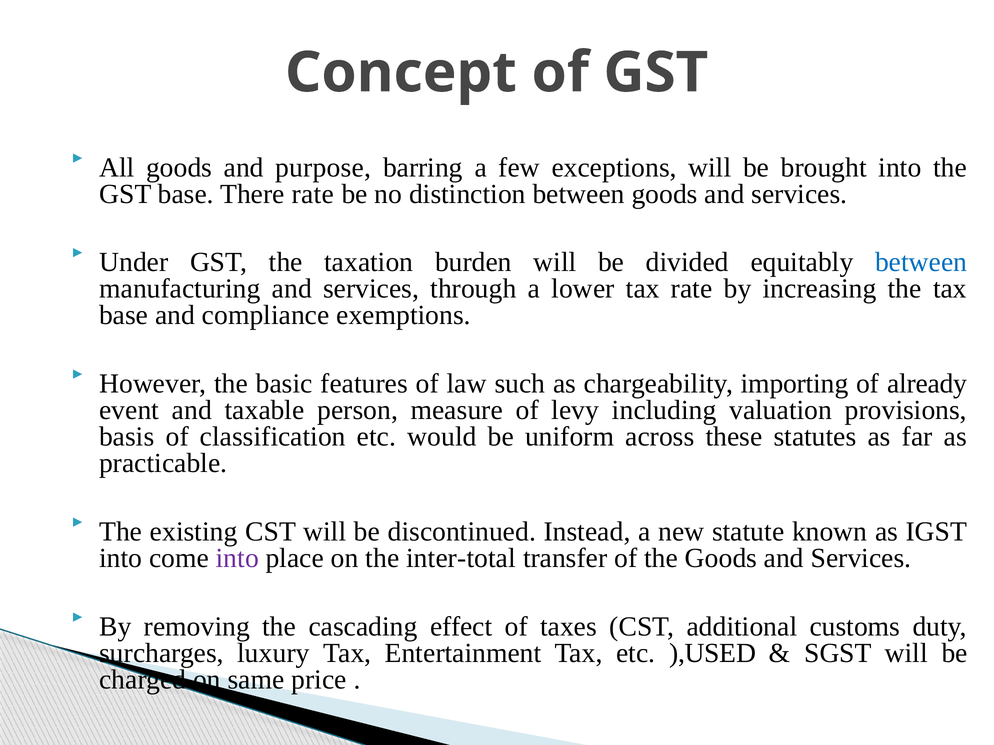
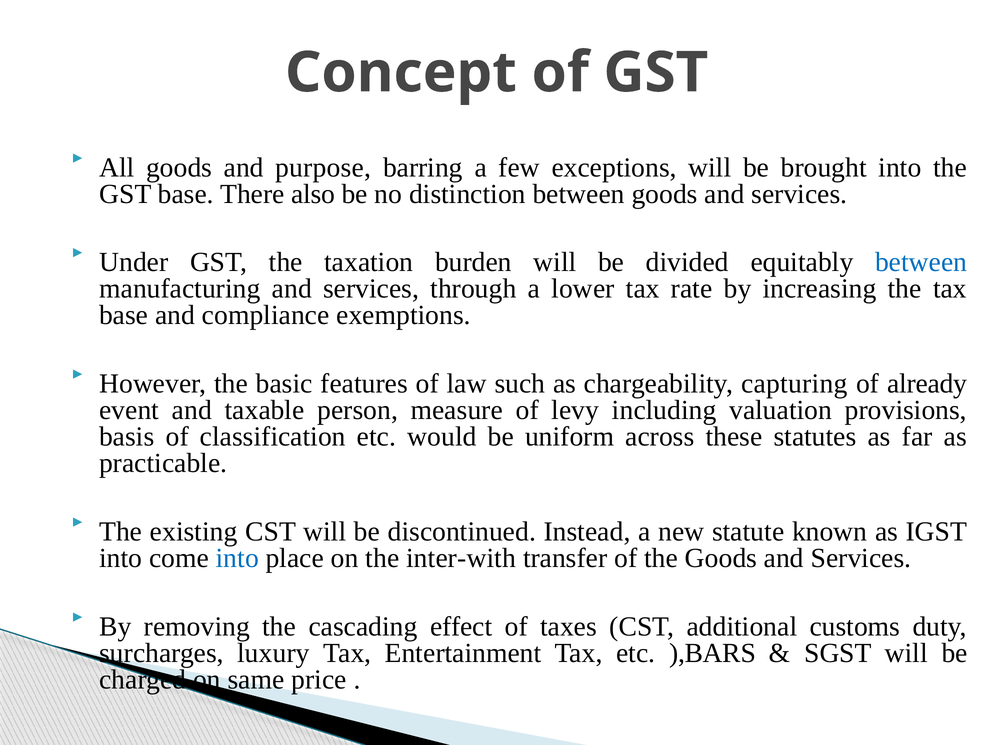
There rate: rate -> also
importing: importing -> capturing
into at (237, 559) colour: purple -> blue
inter-total: inter-total -> inter-with
),USED: ),USED -> ),BARS
